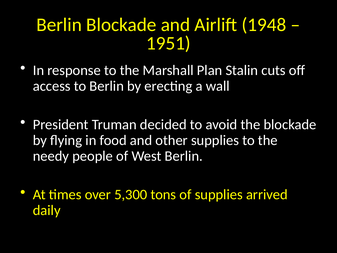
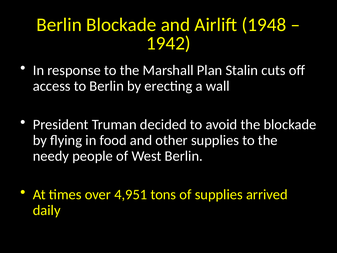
1951: 1951 -> 1942
5,300: 5,300 -> 4,951
